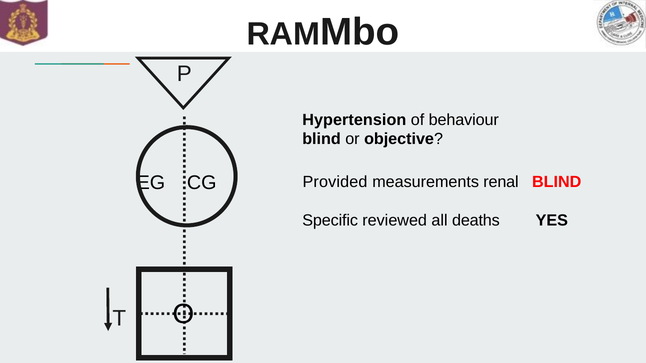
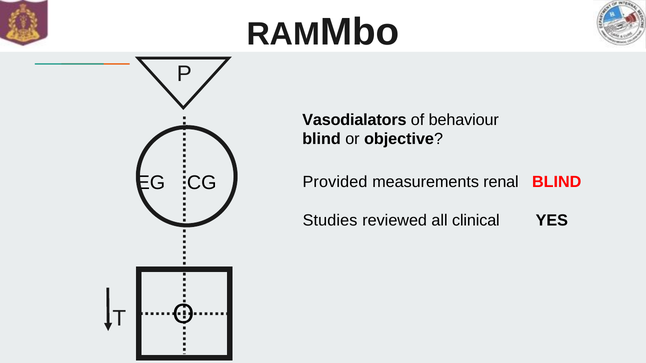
Hypertension: Hypertension -> Vasodialators
Specific: Specific -> Studies
deaths: deaths -> clinical
